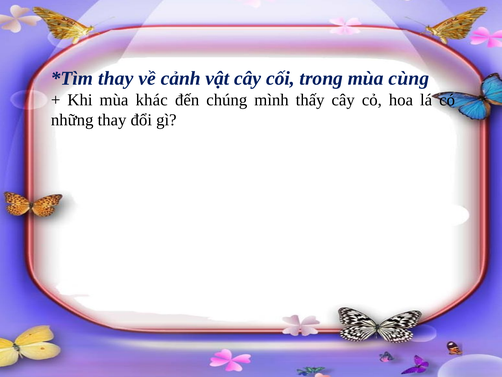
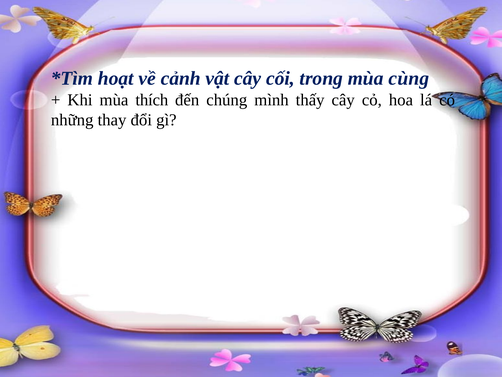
thay at (116, 78): thay -> hoạt
khác: khác -> thích
